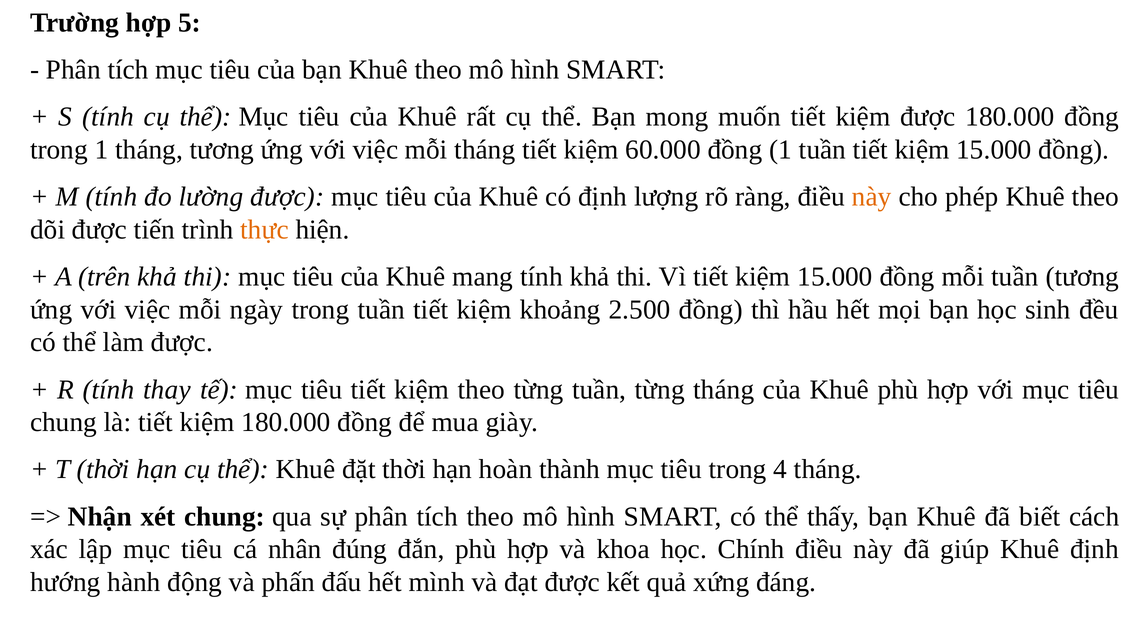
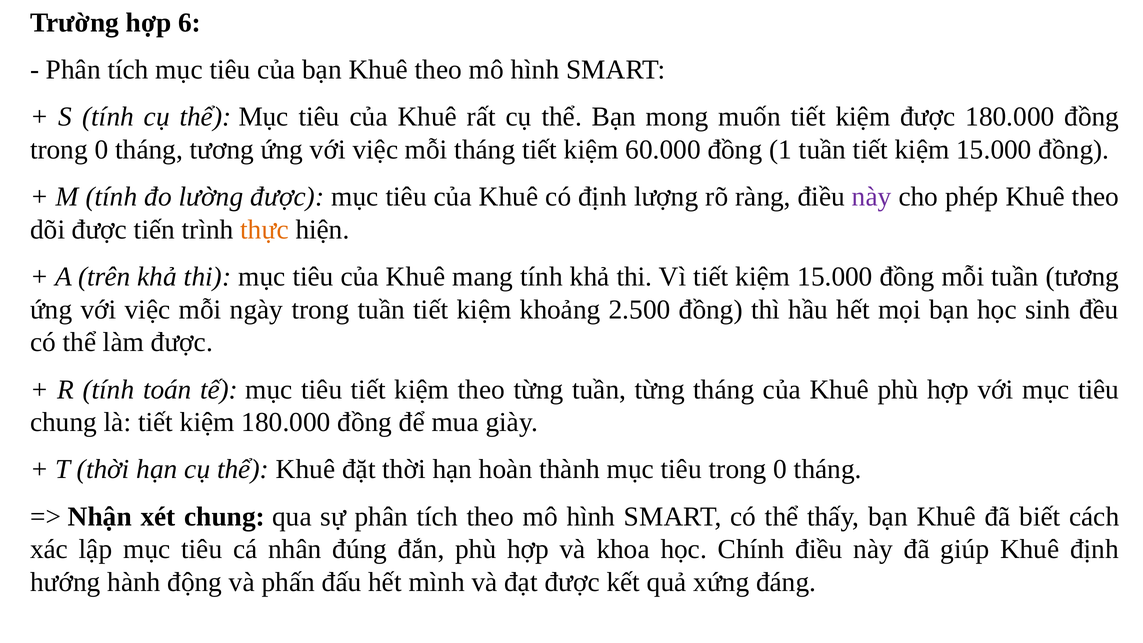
5: 5 -> 6
1 at (102, 150): 1 -> 0
này at (872, 197) colour: orange -> purple
thay: thay -> toán
tiêu trong 4: 4 -> 0
